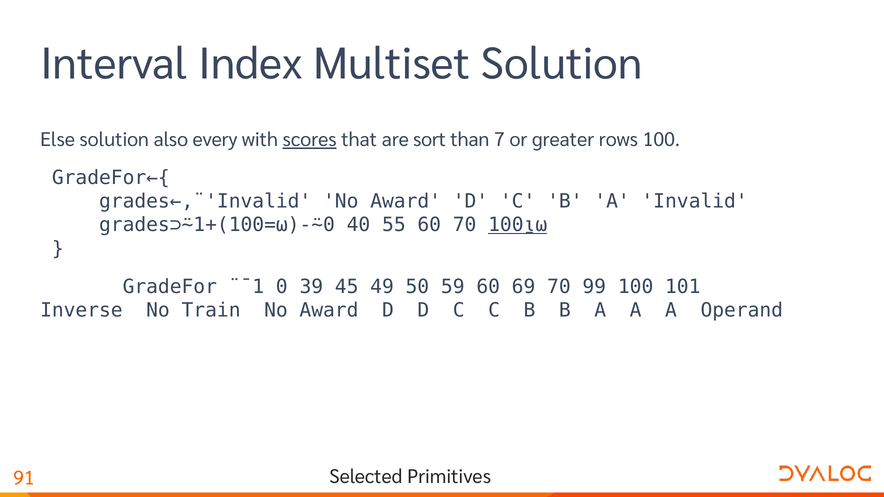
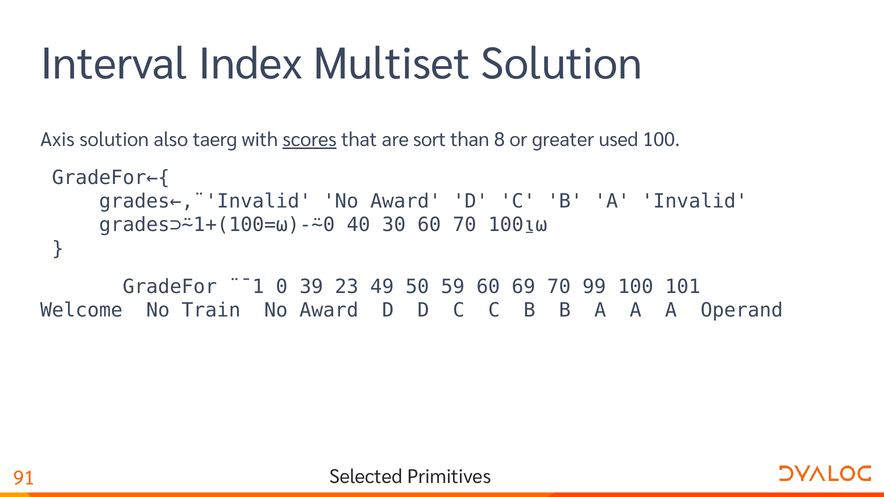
Else: Else -> Axis
every: every -> taerg
7: 7 -> 8
rows: rows -> used
55: 55 -> 30
100⍸⍵ underline: present -> none
45: 45 -> 23
Inverse: Inverse -> Welcome
